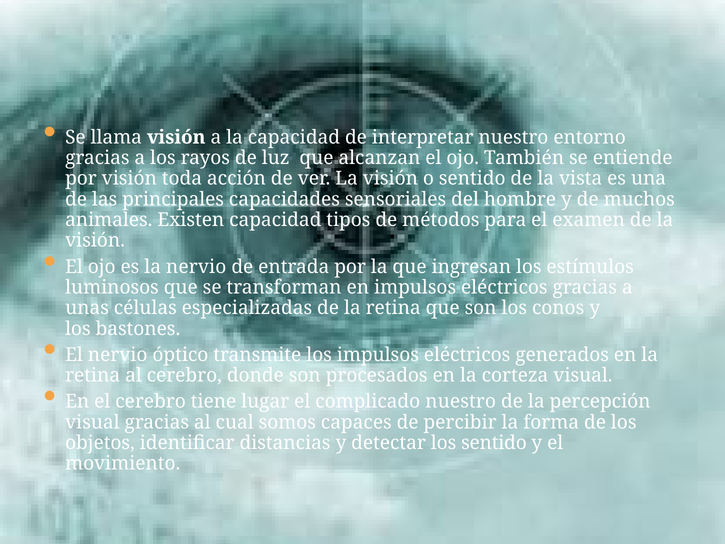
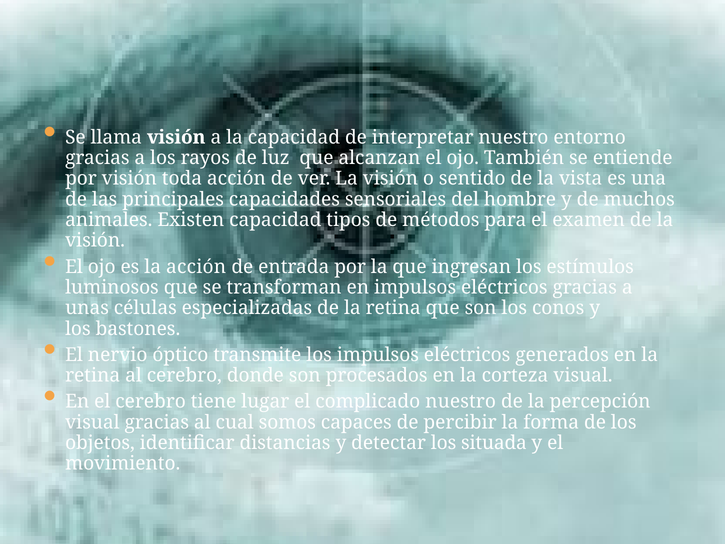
la nervio: nervio -> acción
los sentido: sentido -> situada
